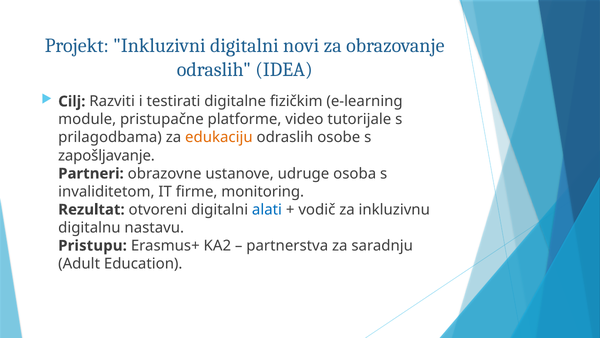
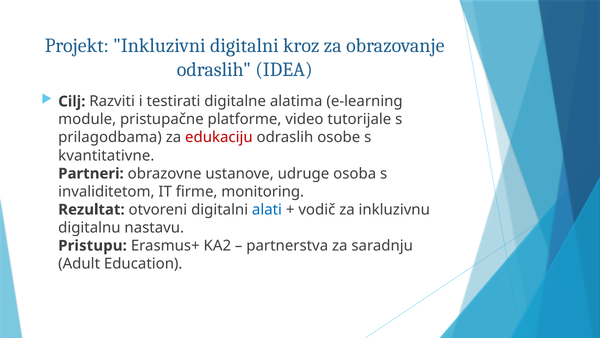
novi: novi -> kroz
fizičkim: fizičkim -> alatima
edukaciju colour: orange -> red
zapošljavanje: zapošljavanje -> kvantitativne
